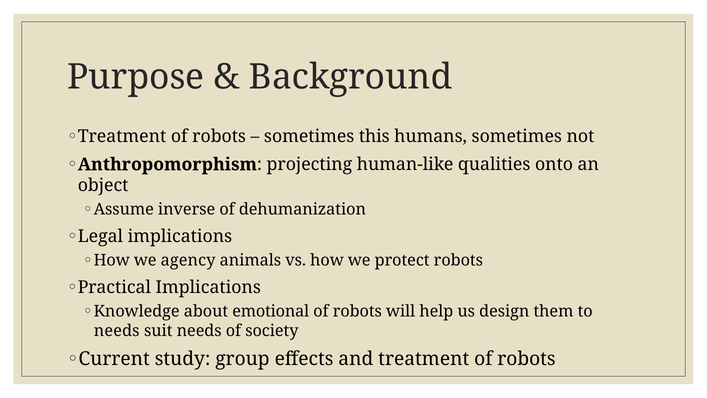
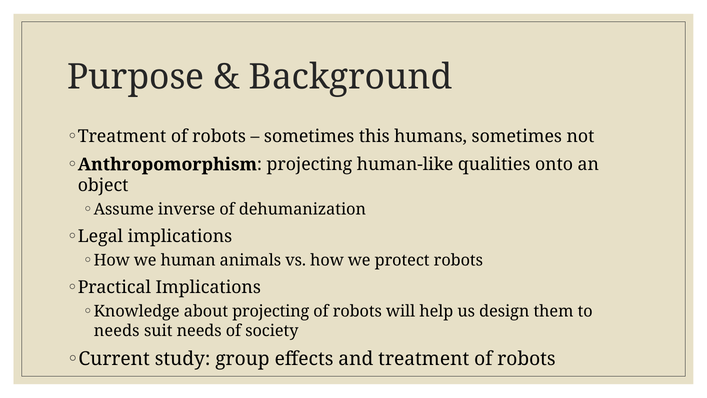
agency: agency -> human
about emotional: emotional -> projecting
